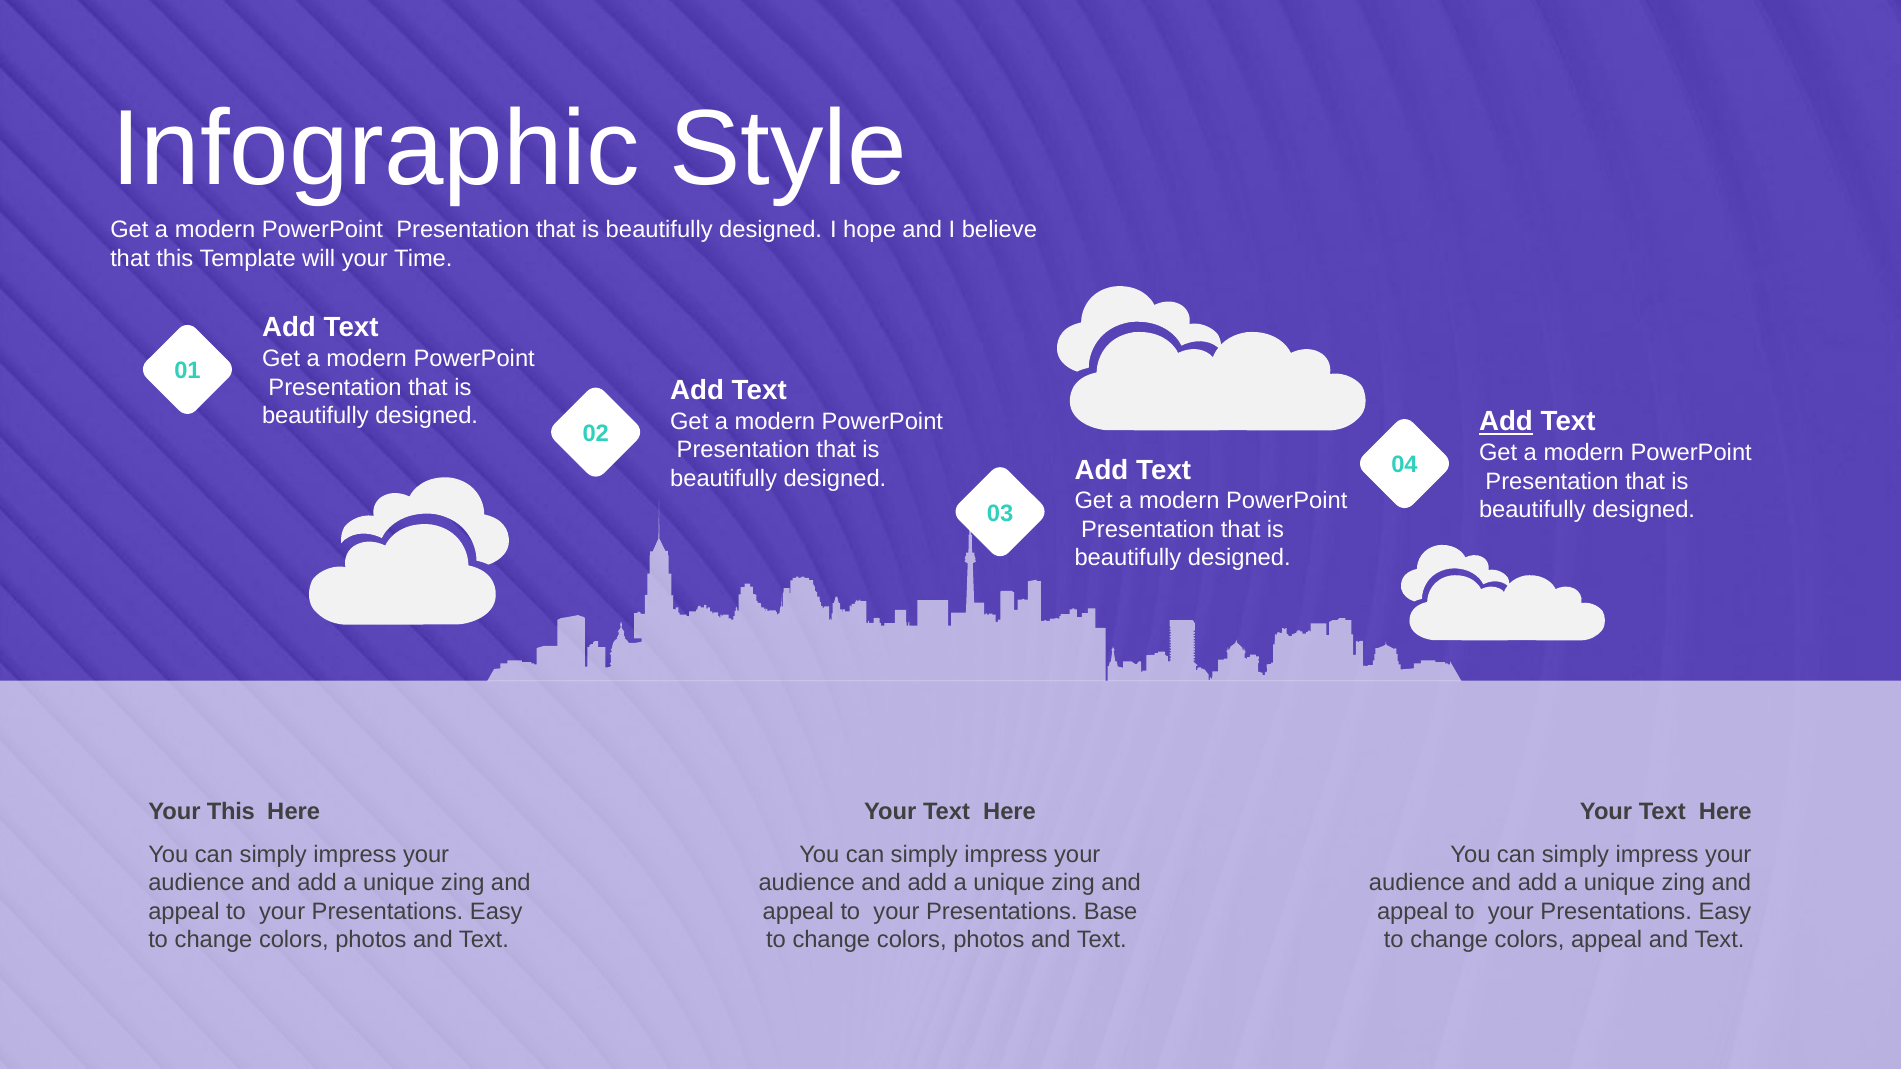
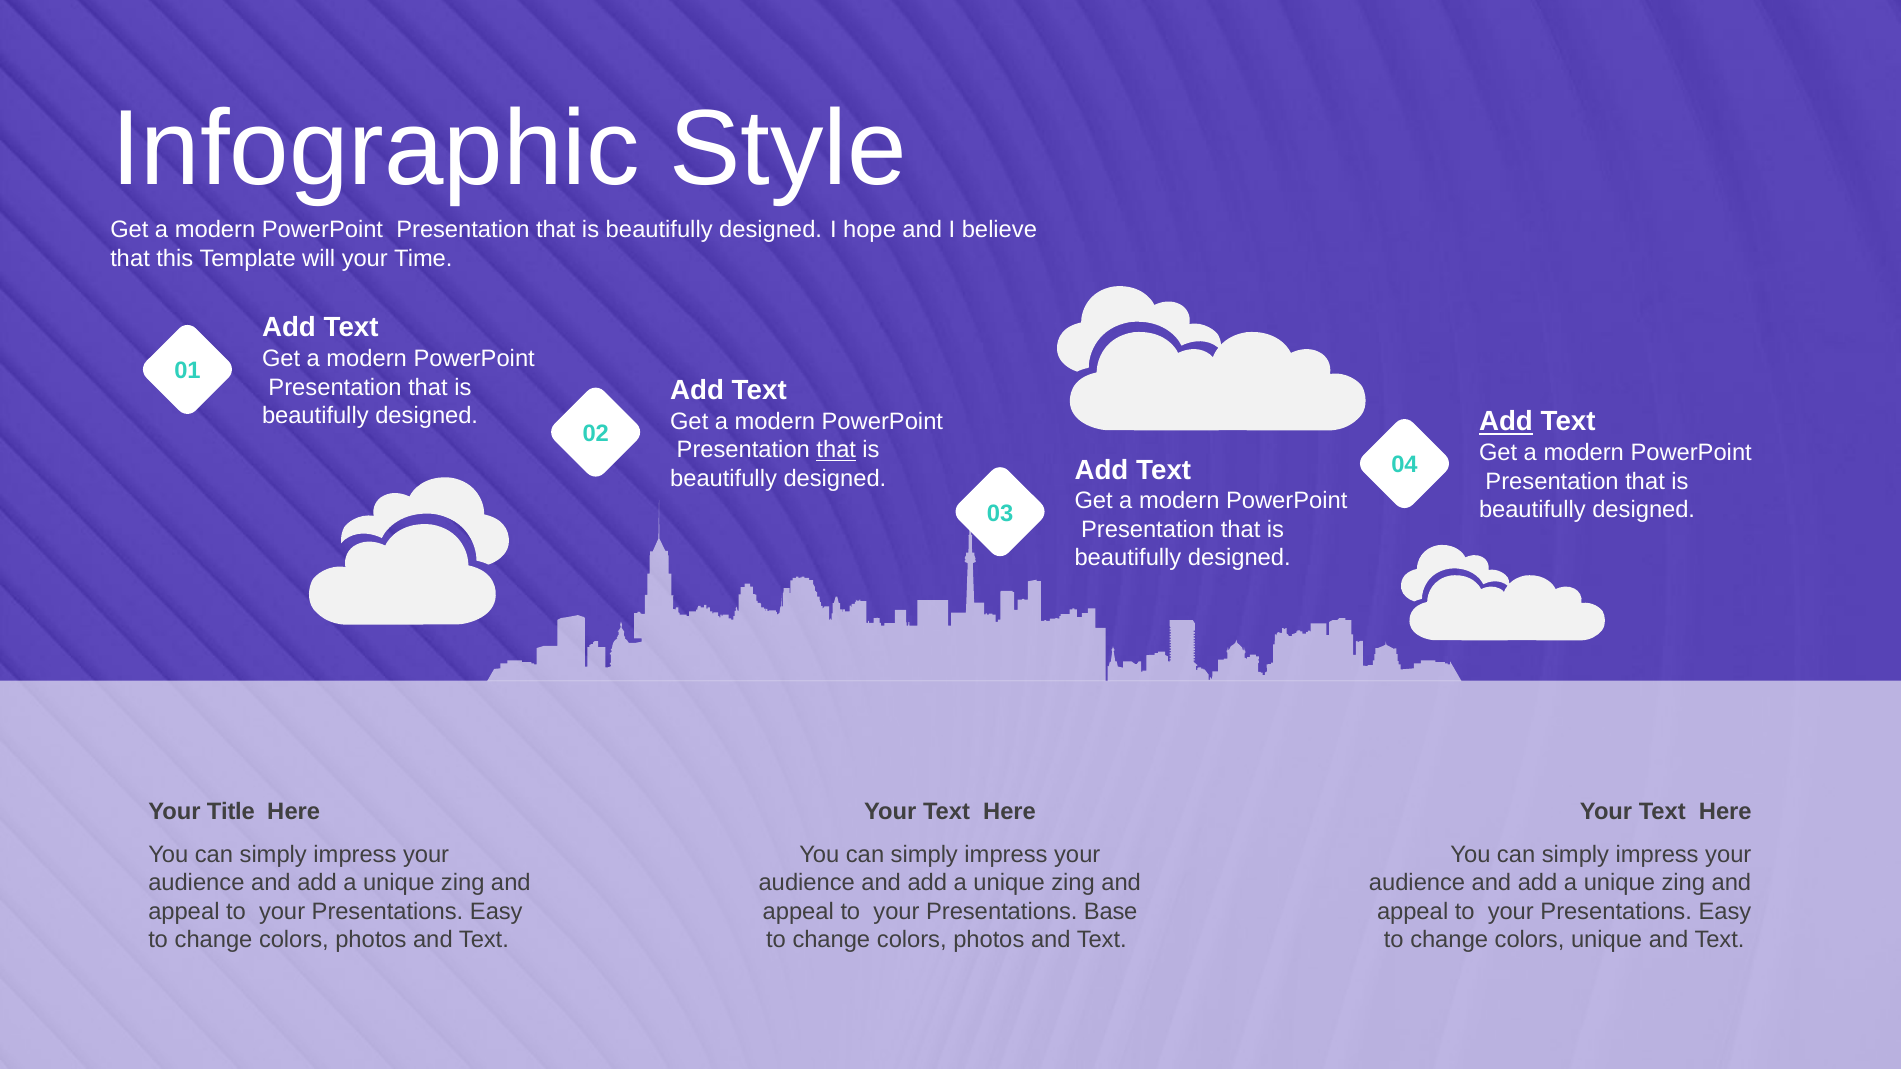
that at (836, 450) underline: none -> present
Your This: This -> Title
colors appeal: appeal -> unique
